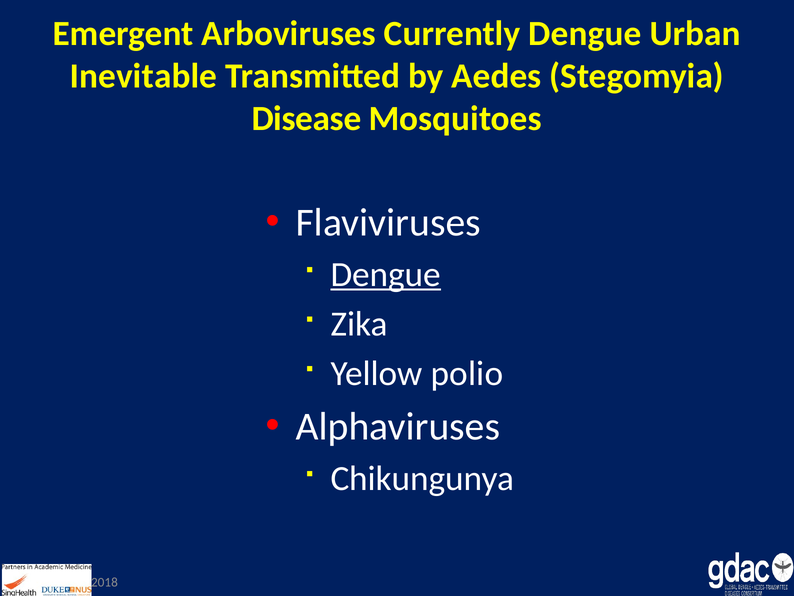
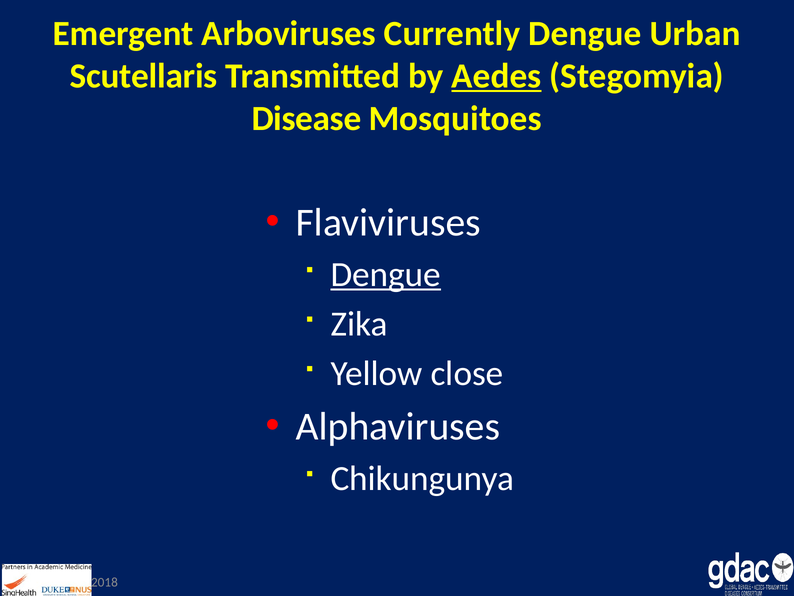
Inevitable: Inevitable -> Scutellaris
Aedes underline: none -> present
polio: polio -> close
